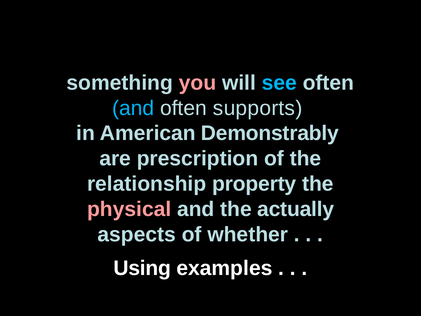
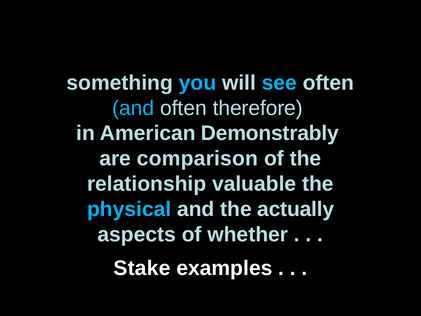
you colour: pink -> light blue
supports: supports -> therefore
prescription: prescription -> comparison
property: property -> valuable
physical colour: pink -> light blue
Using: Using -> Stake
